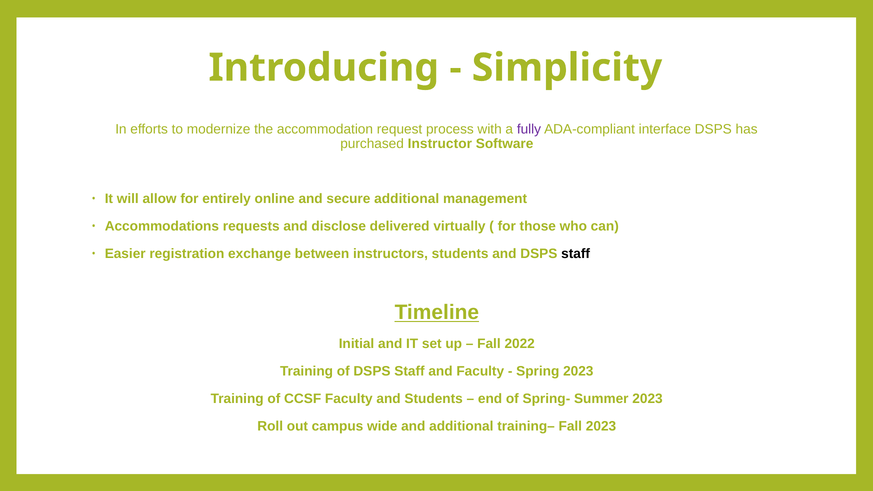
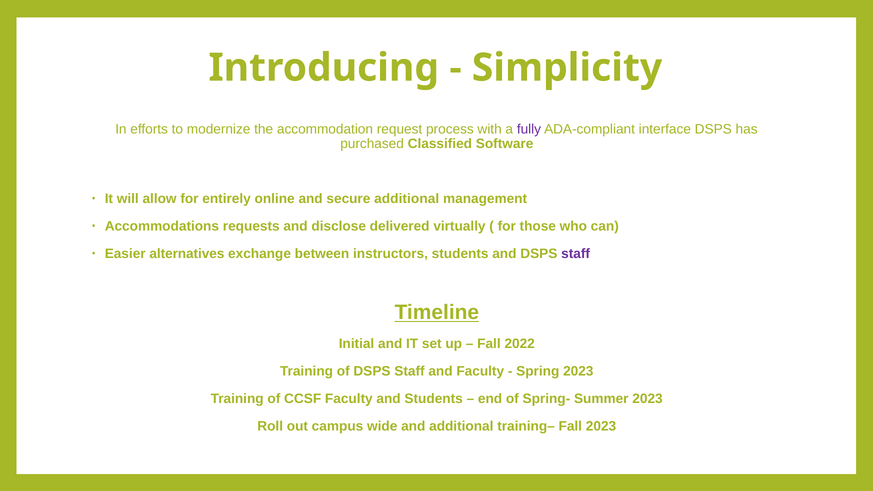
Instructor: Instructor -> Classified
registration: registration -> alternatives
staff at (576, 254) colour: black -> purple
